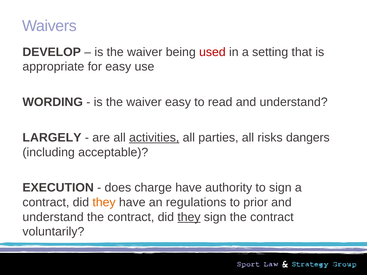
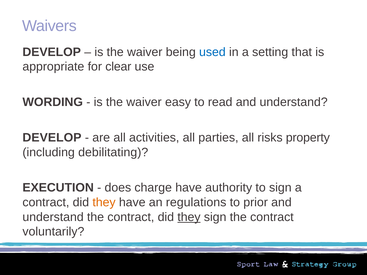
used colour: red -> blue
for easy: easy -> clear
LARGELY at (52, 138): LARGELY -> DEVELOP
activities underline: present -> none
dangers: dangers -> property
acceptable: acceptable -> debilitating
